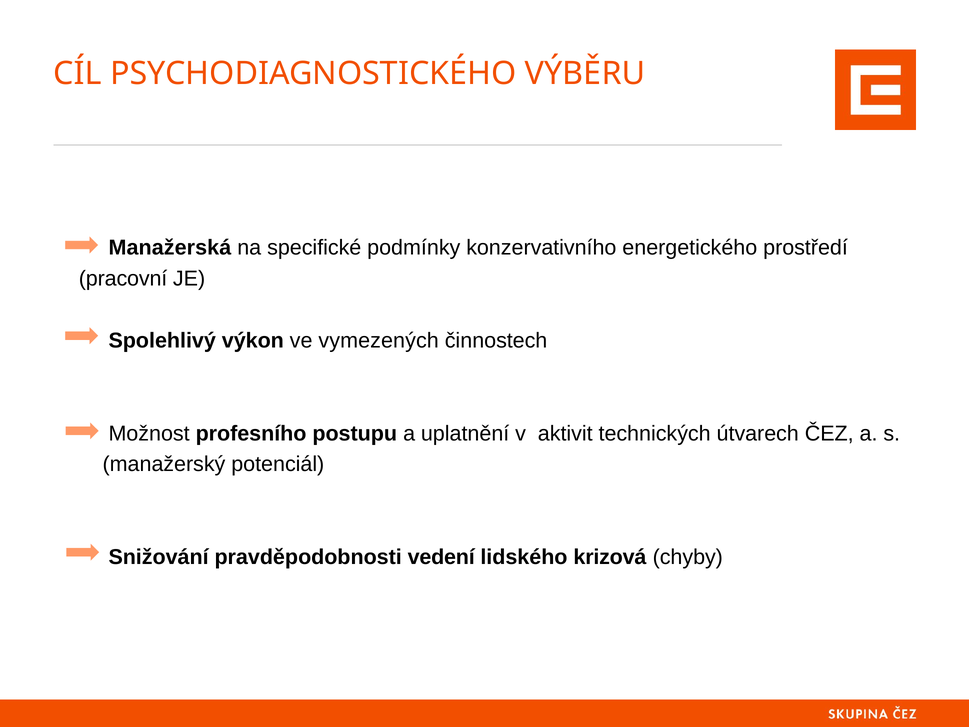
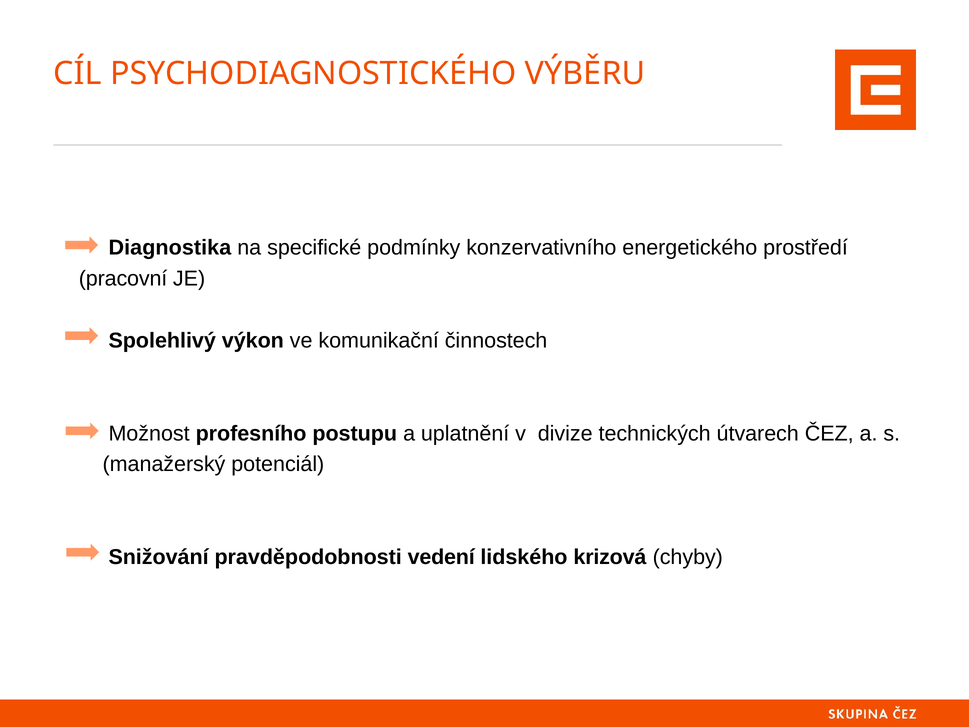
Manažerská: Manažerská -> Diagnostika
vymezených: vymezených -> komunikační
aktivit: aktivit -> divize
